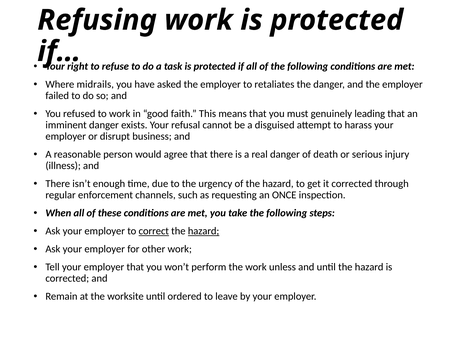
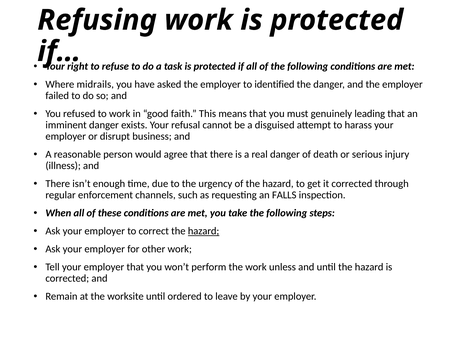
retaliates: retaliates -> identified
ONCE: ONCE -> FALLS
correct underline: present -> none
